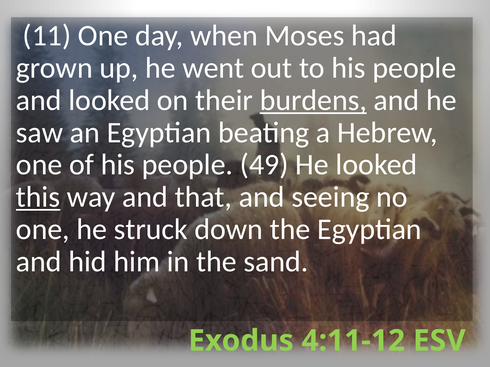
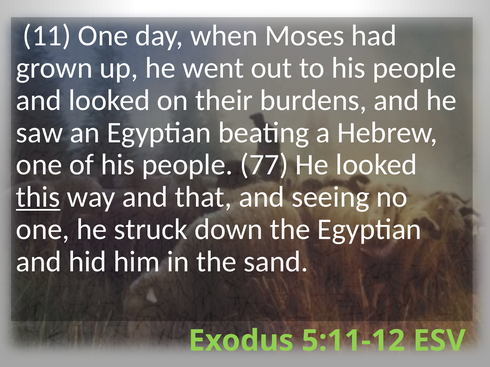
burdens underline: present -> none
49: 49 -> 77
4:11-12: 4:11-12 -> 5:11-12
